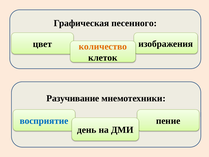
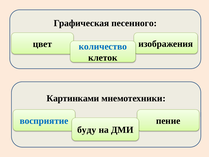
количество colour: orange -> blue
Разучивание: Разучивание -> Картинками
день: день -> буду
